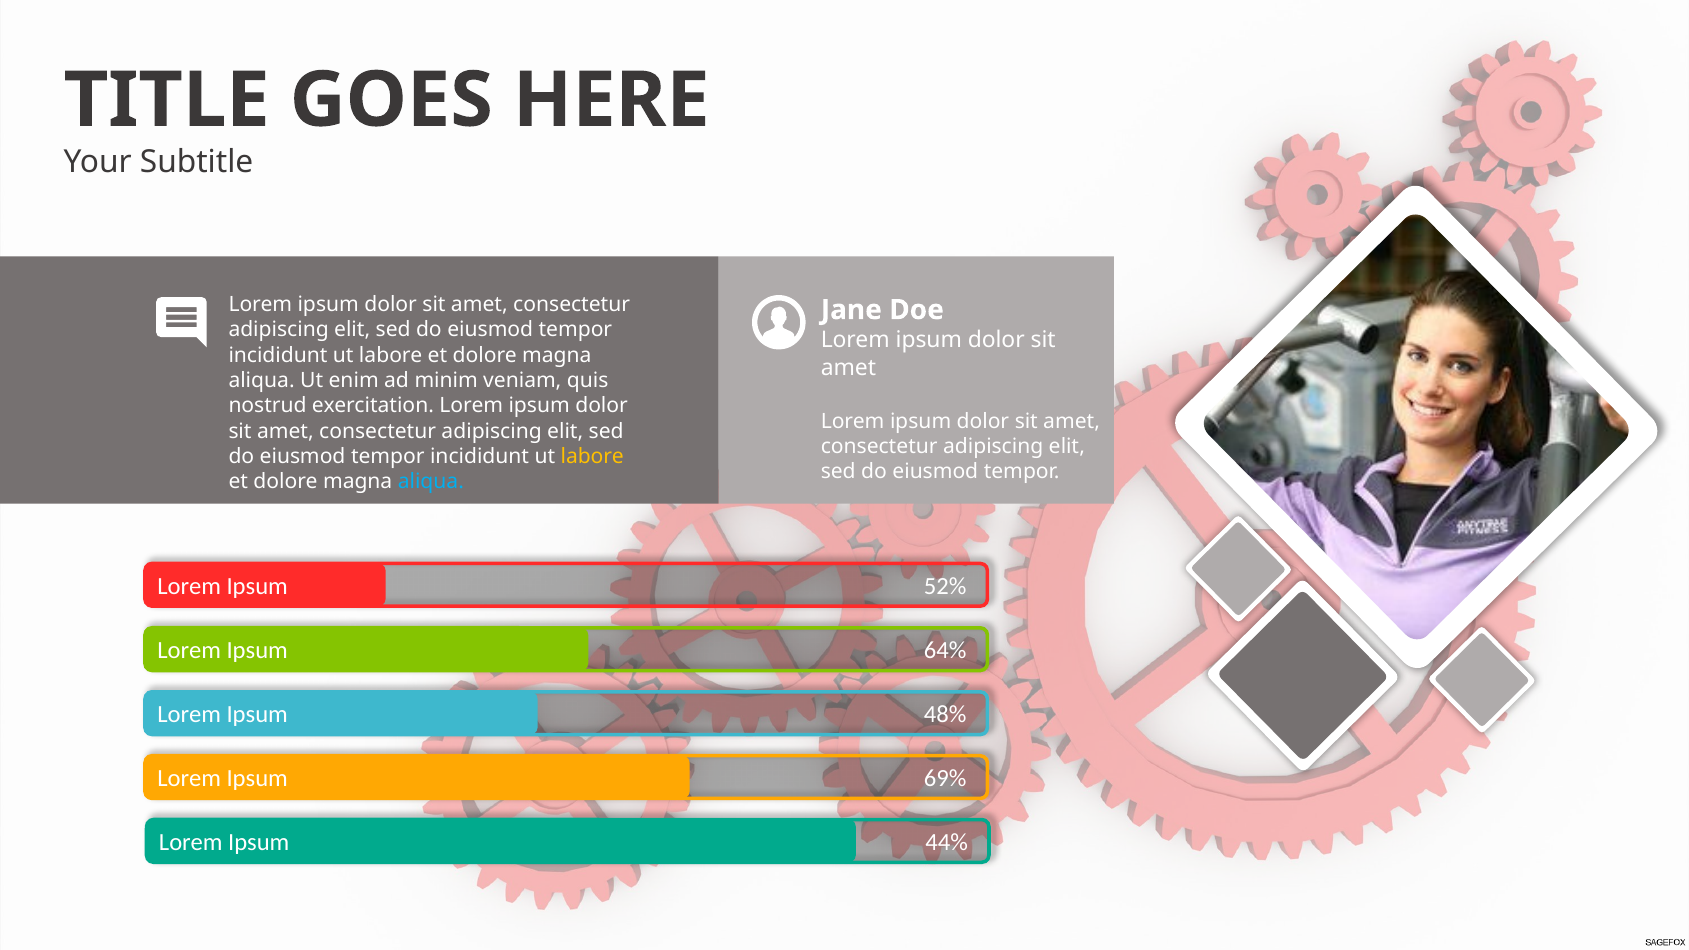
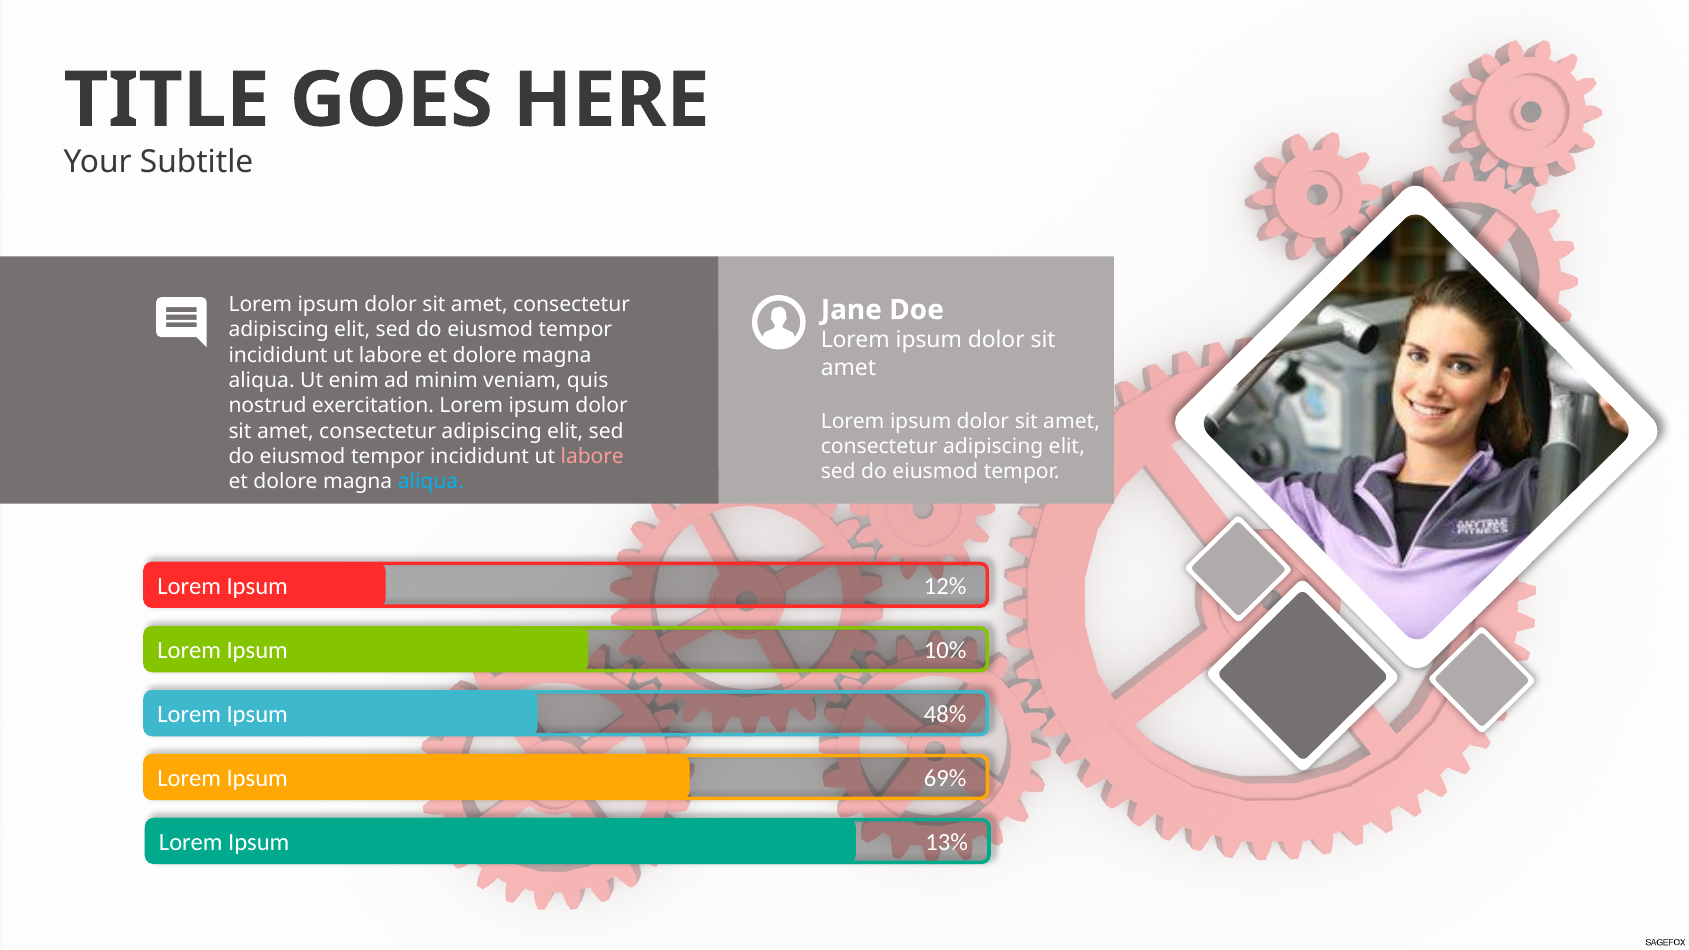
labore at (592, 457) colour: yellow -> pink
52%: 52% -> 12%
64%: 64% -> 10%
44%: 44% -> 13%
